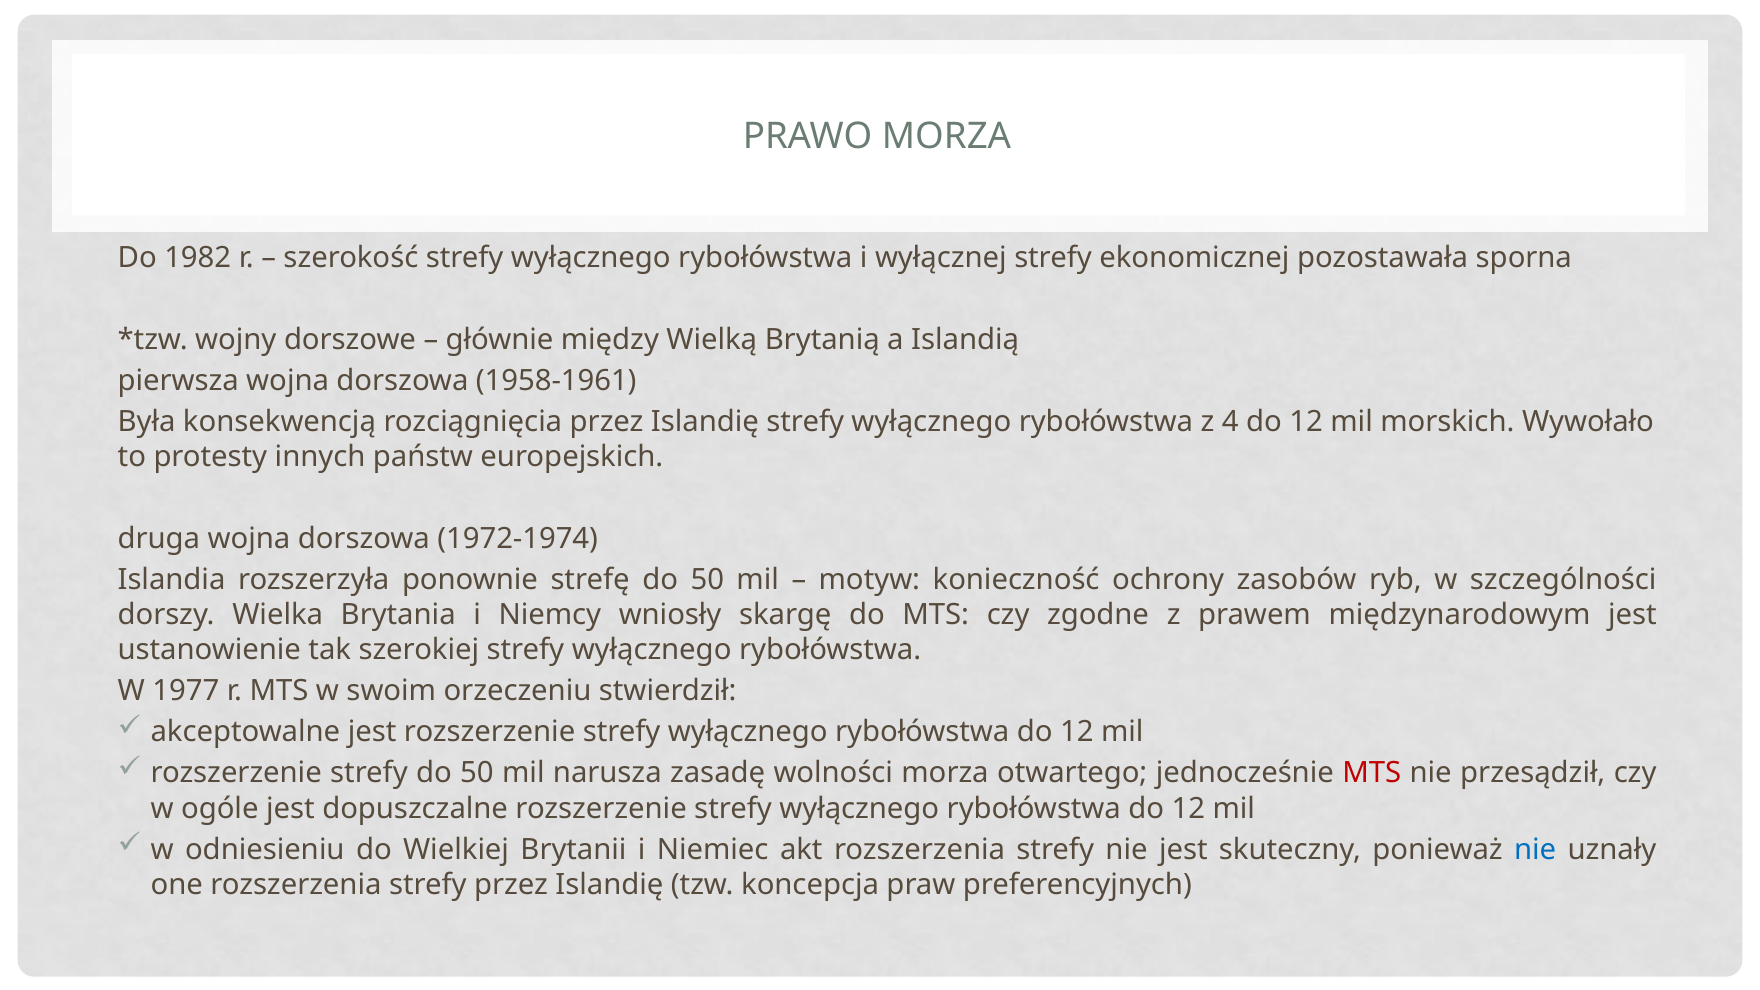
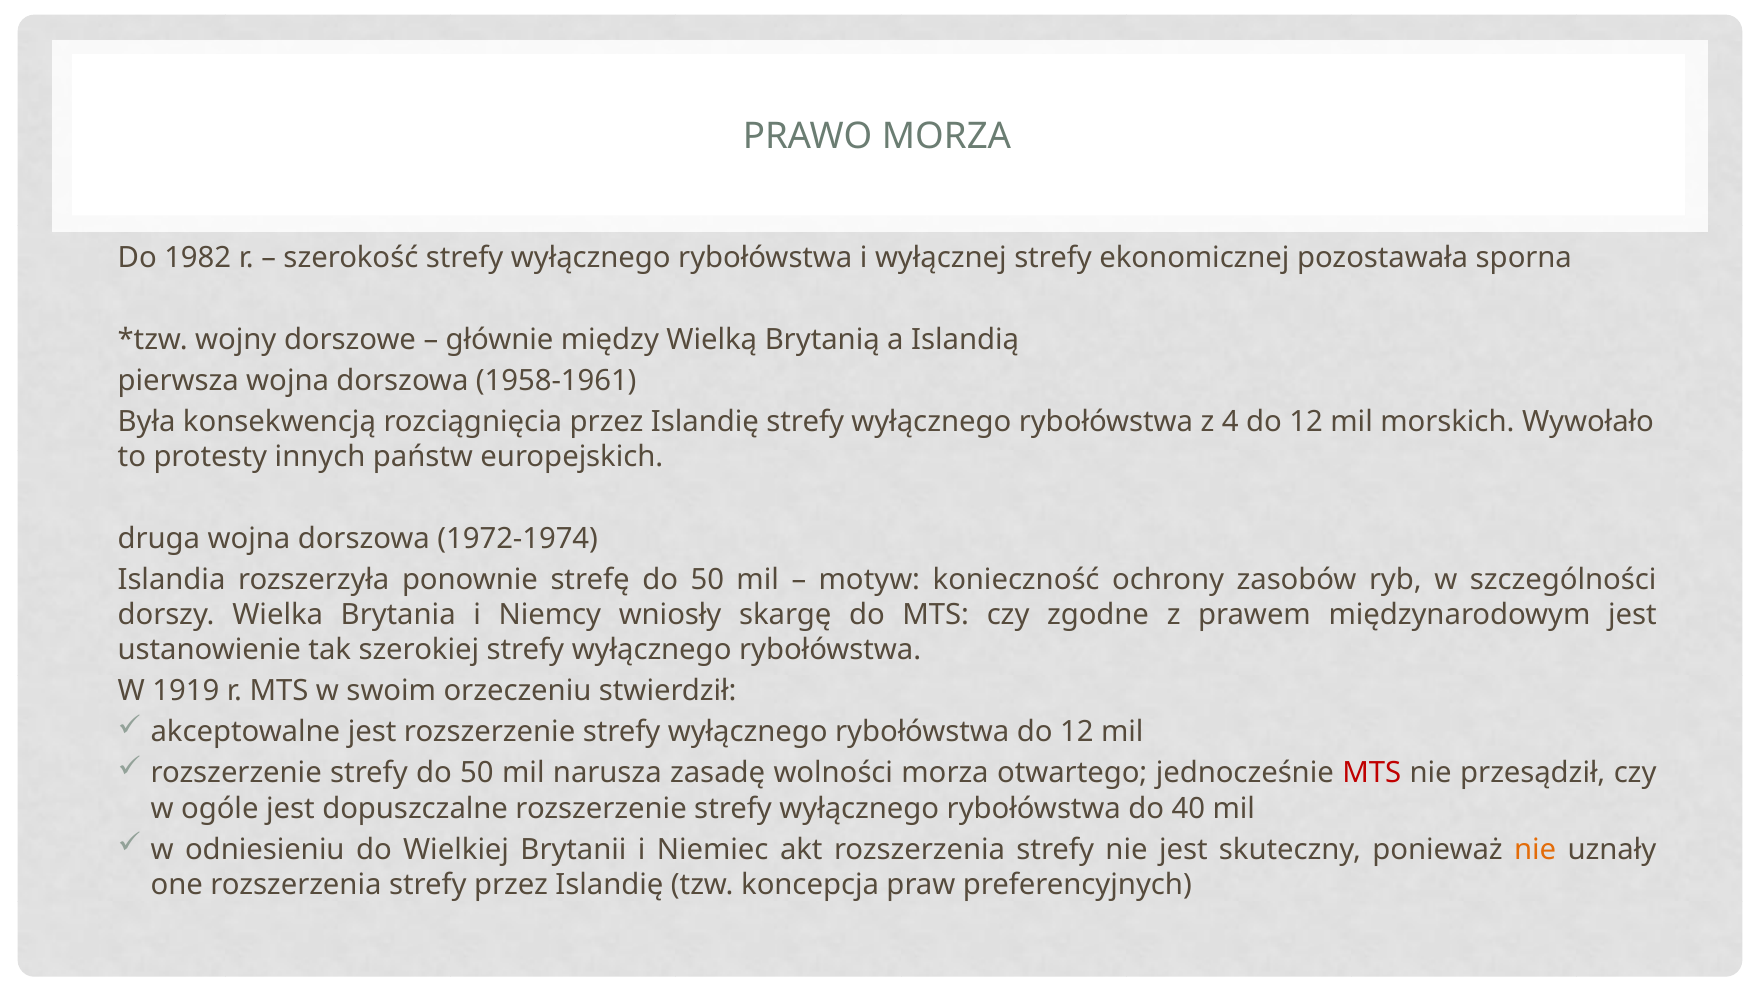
1977: 1977 -> 1919
12 at (1188, 808): 12 -> 40
nie at (1535, 849) colour: blue -> orange
